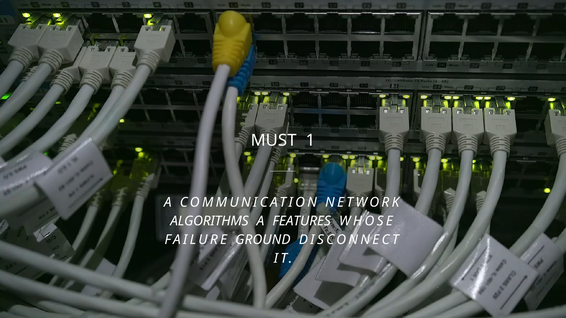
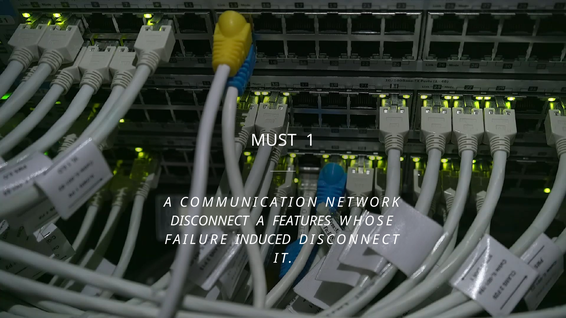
ALGORITHMS at (209, 221): ALGORITHMS -> DISCONNECT
GROUND: GROUND -> INDUCED
